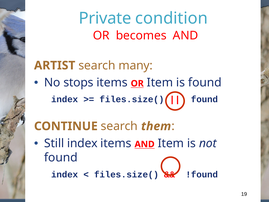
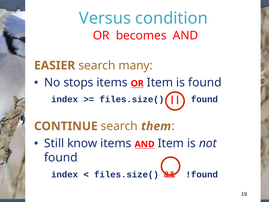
Private: Private -> Versus
ARTIST: ARTIST -> EASIER
Still index: index -> know
